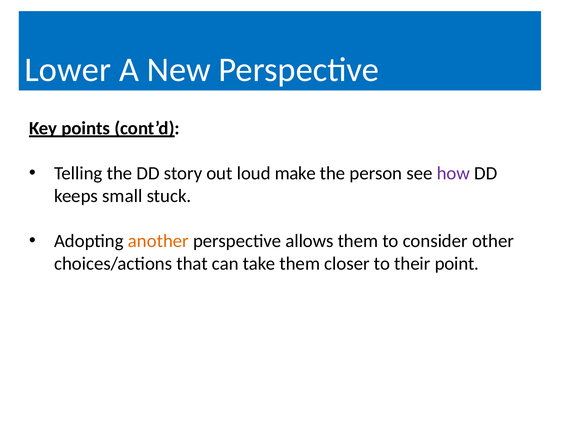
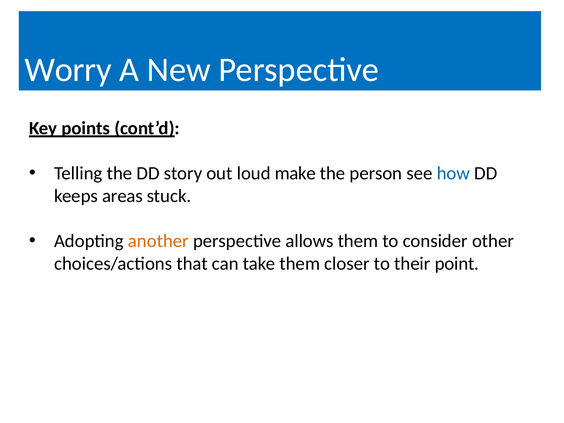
Lower: Lower -> Worry
how colour: purple -> blue
small: small -> areas
